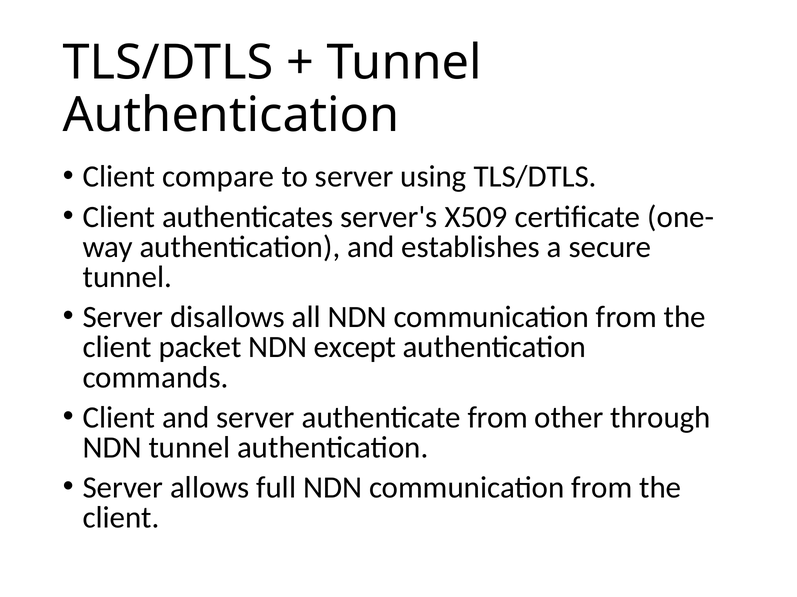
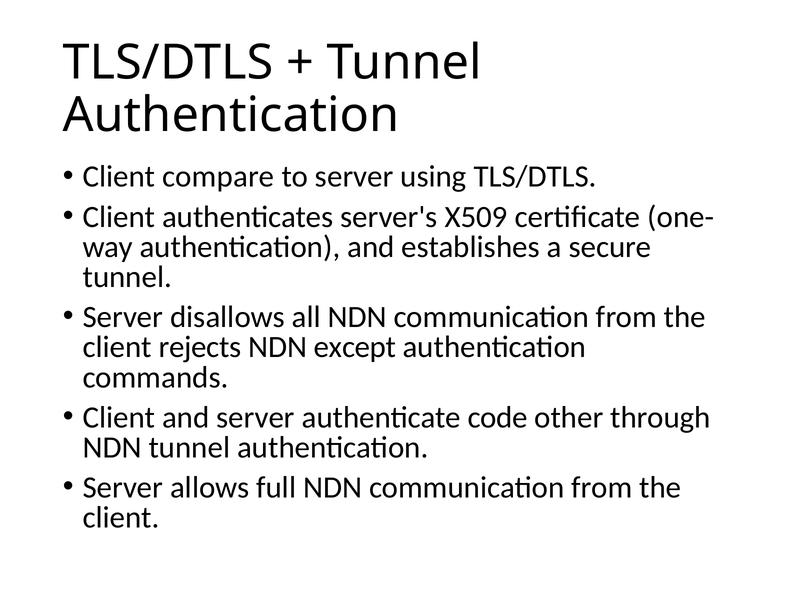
packet: packet -> rejects
authenticate from: from -> code
